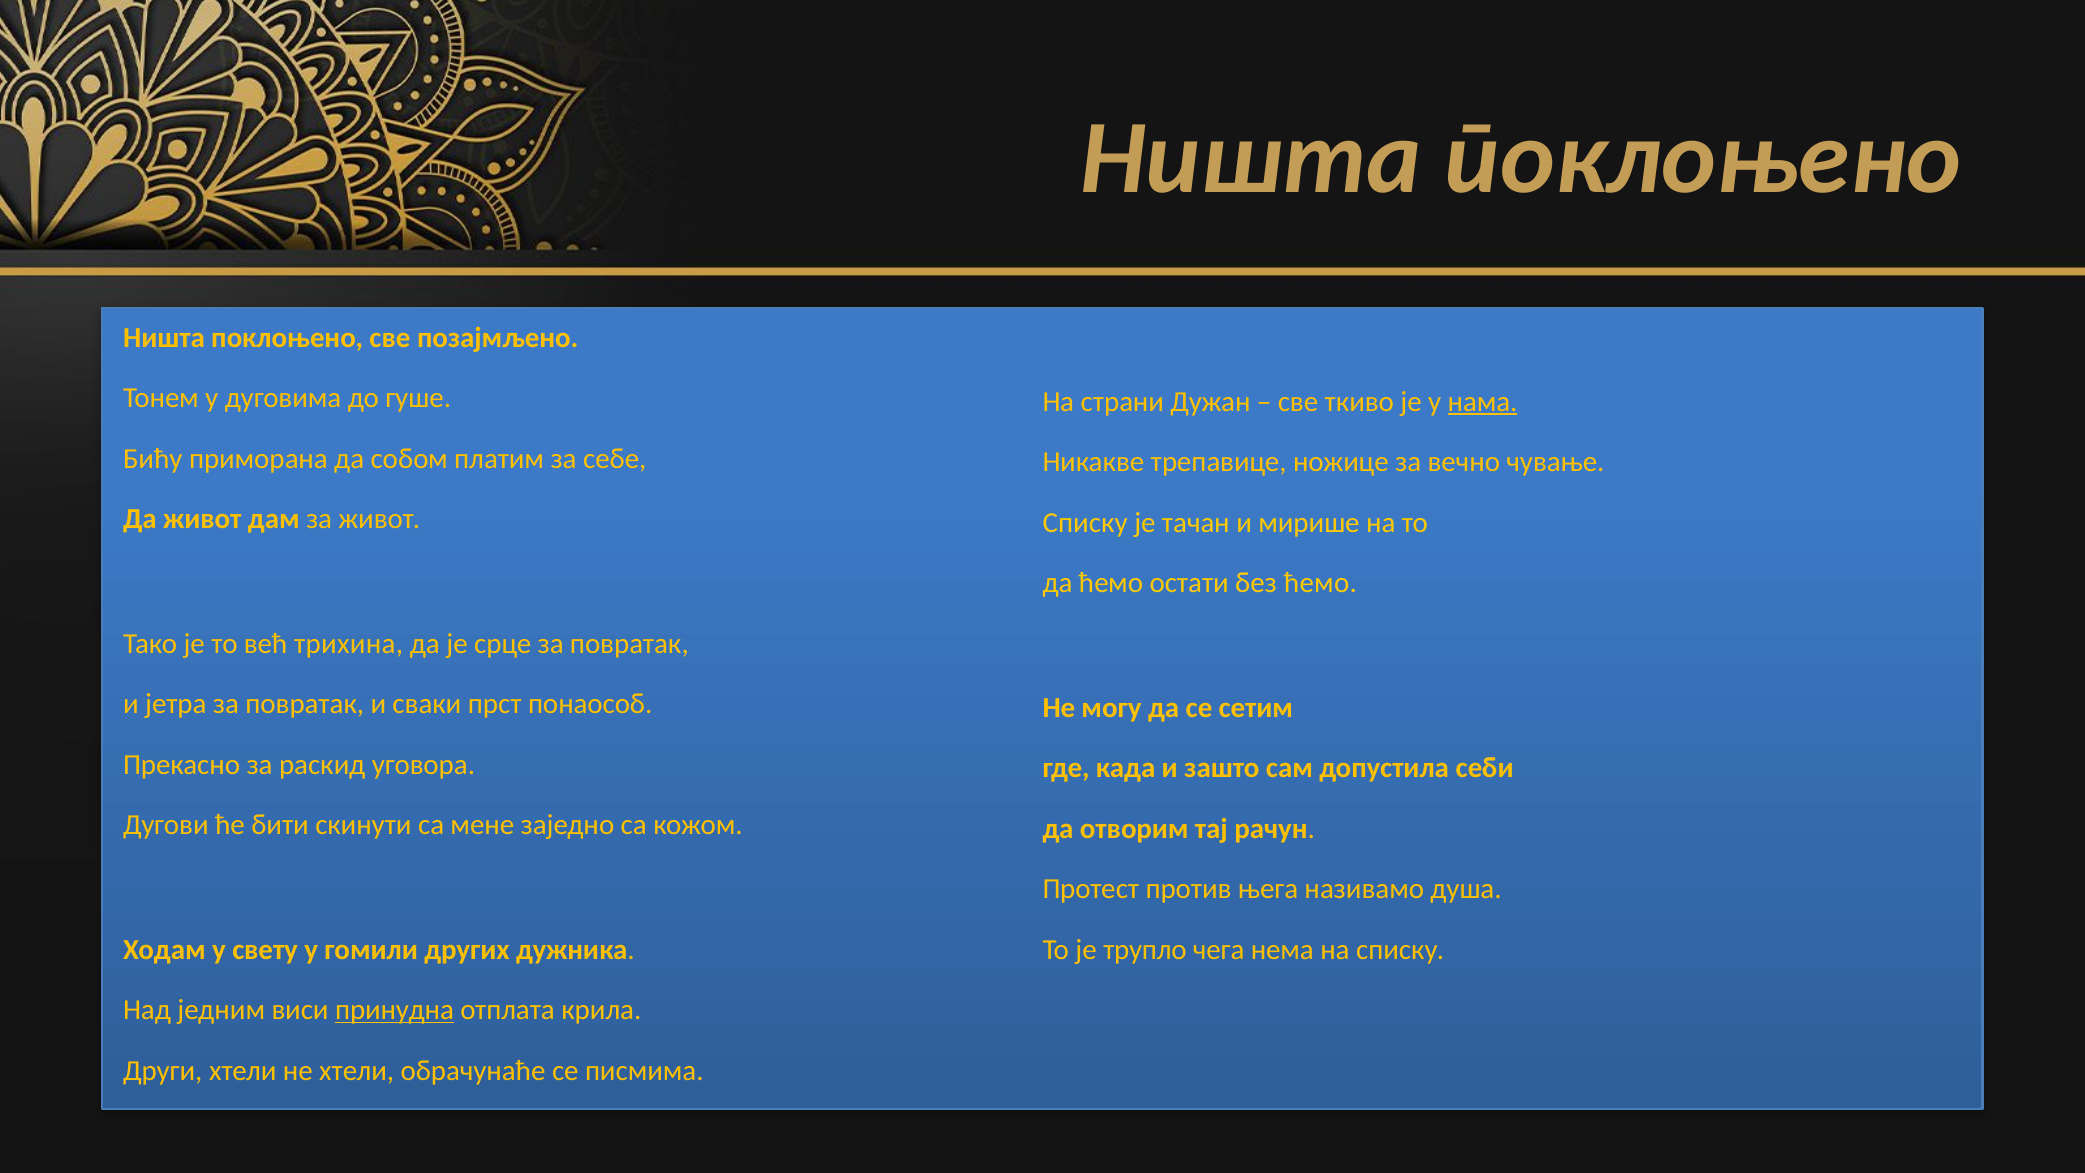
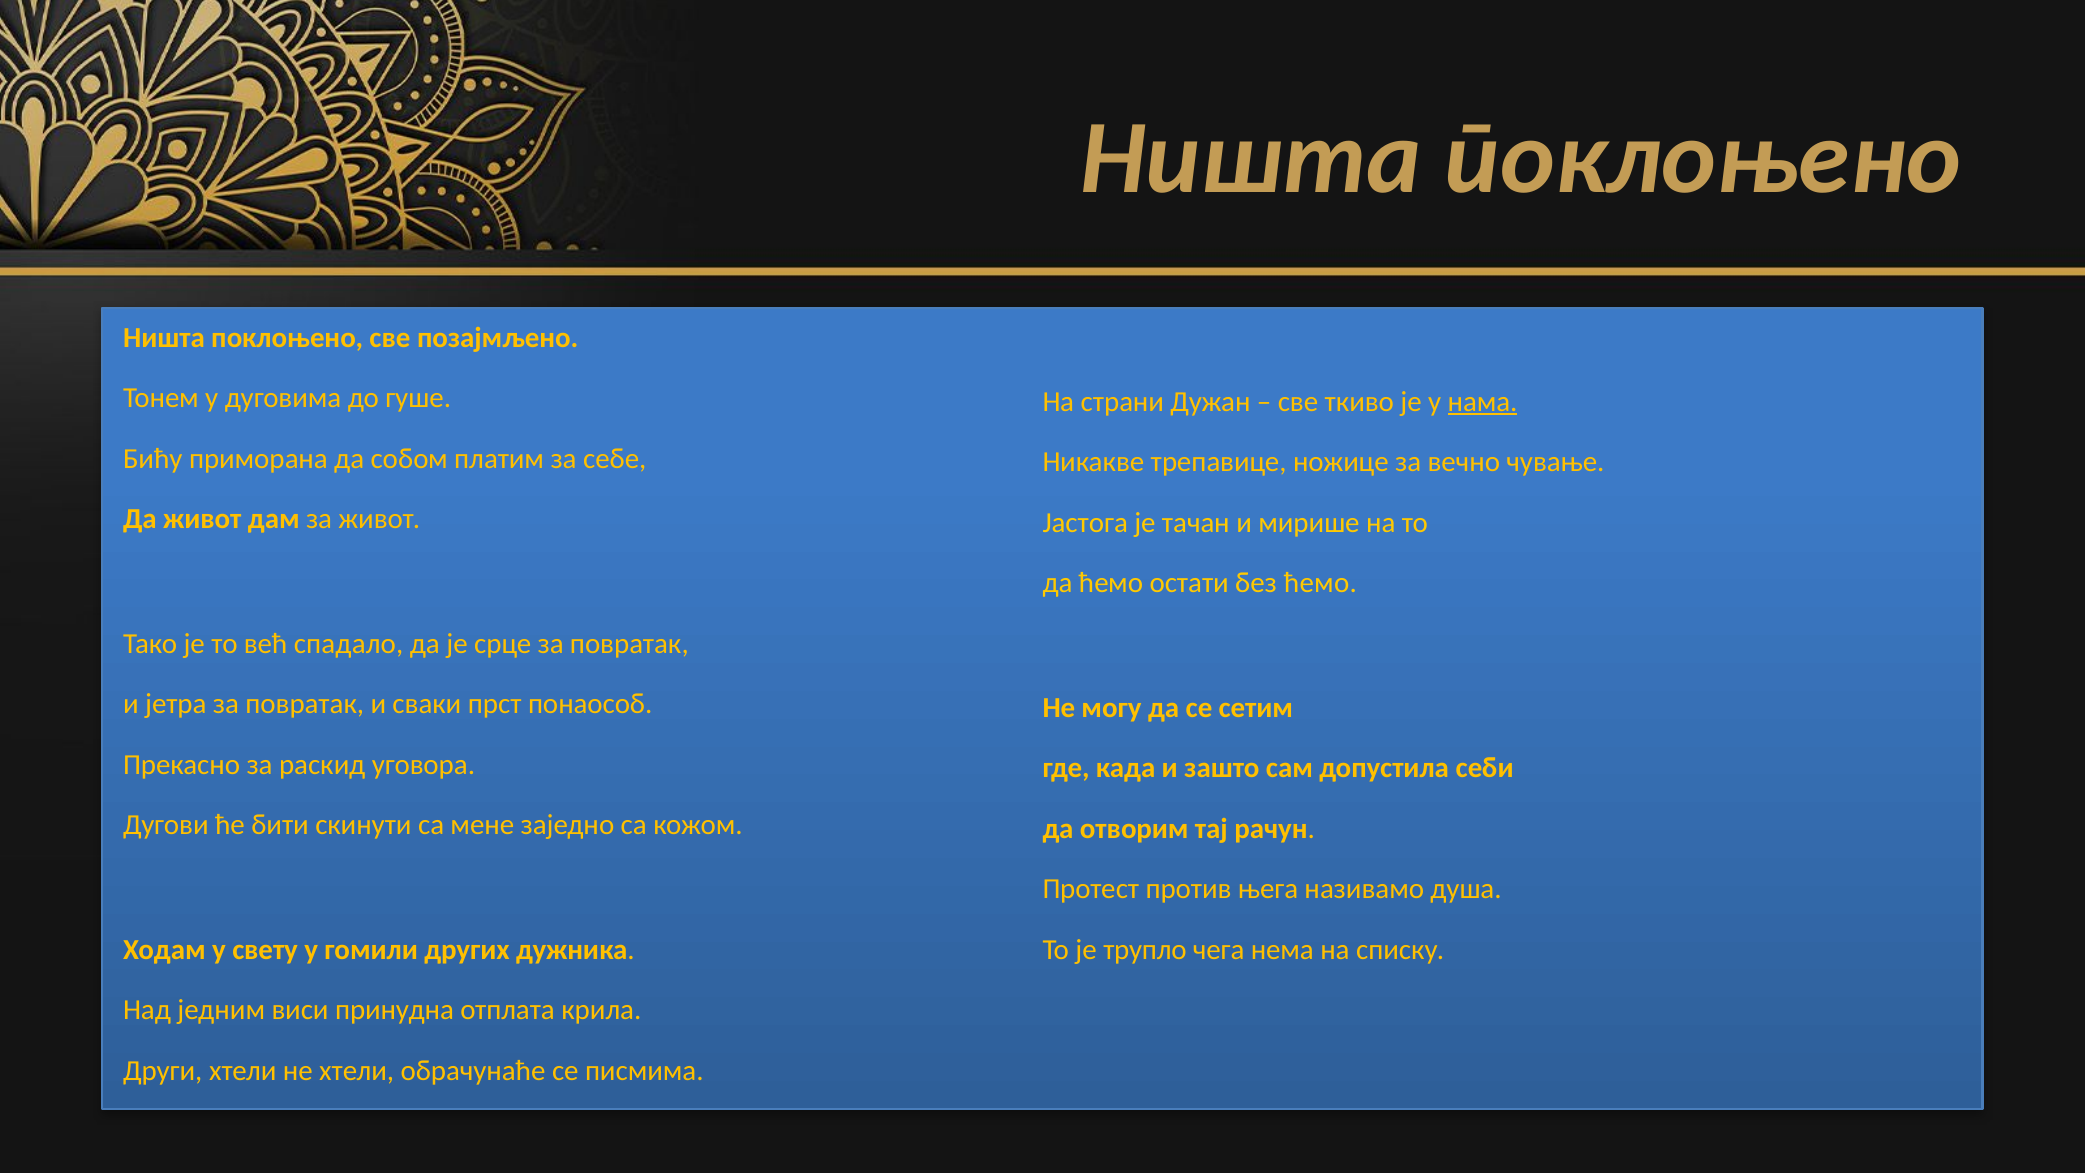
Списку at (1085, 523): Списку -> Јастога
трихина: трихина -> спадало
принудна underline: present -> none
